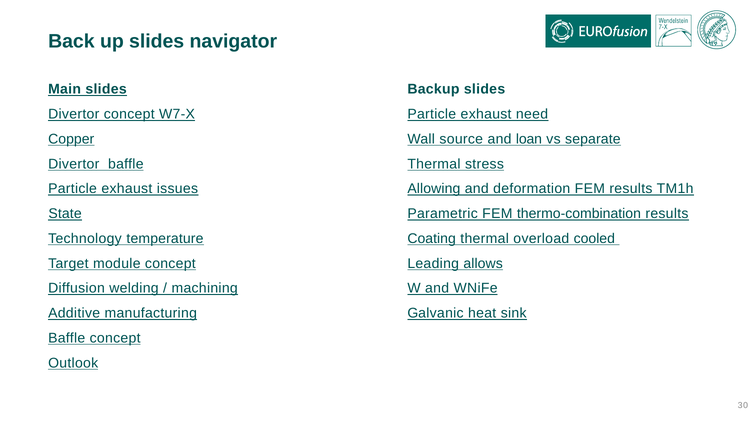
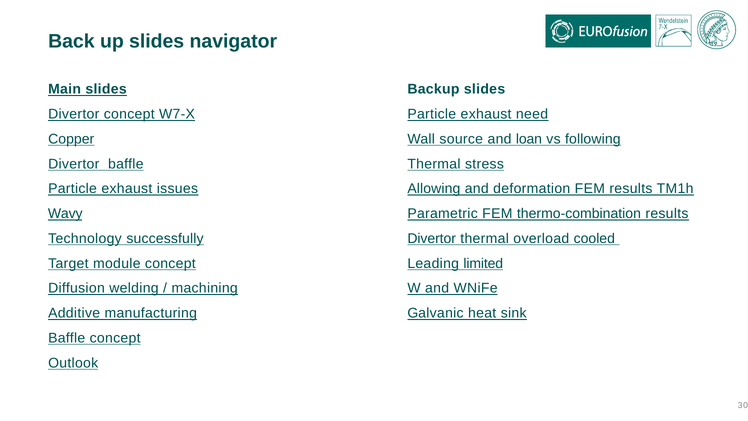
separate: separate -> following
State: State -> Wavy
temperature: temperature -> successfully
Coating at (432, 238): Coating -> Divertor
allows: allows -> limited
